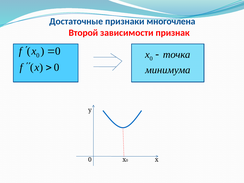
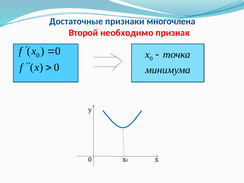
зависимости: зависимости -> необходимо
